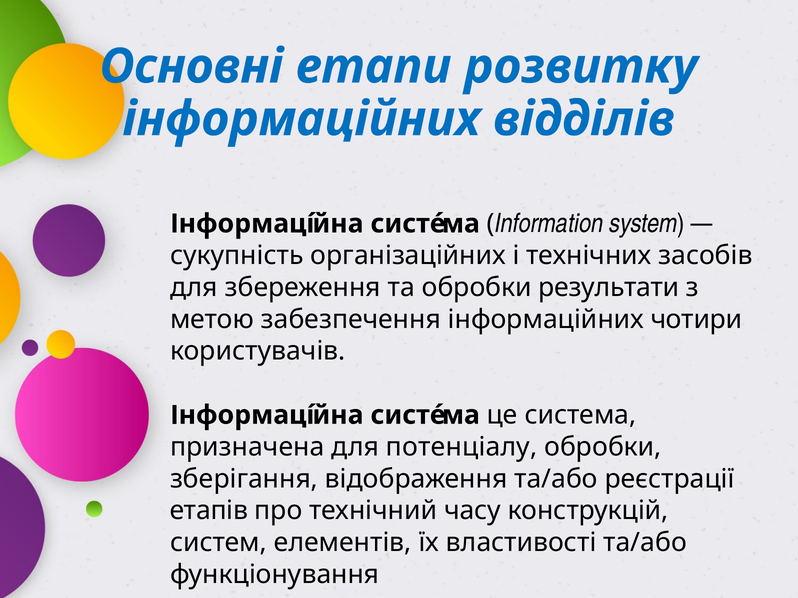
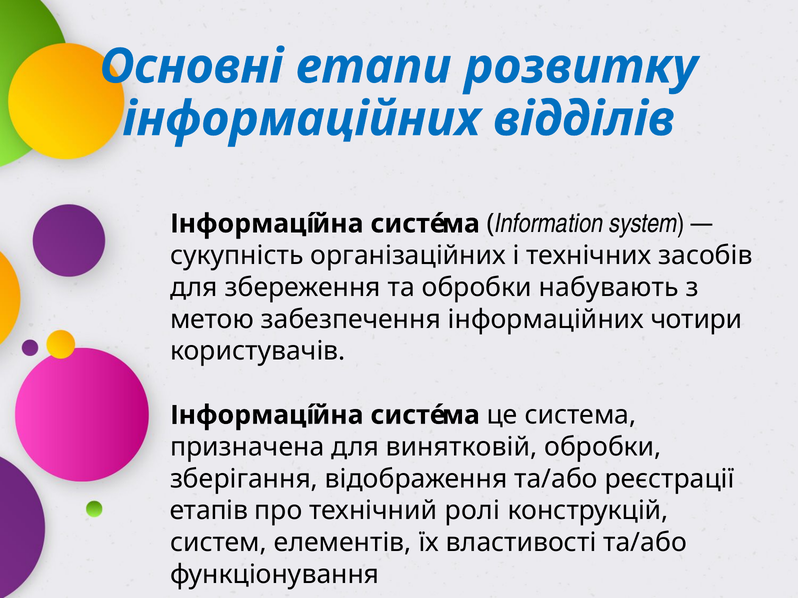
результати: результати -> набувають
потенціалу: потенціалу -> винятковій
часу: часу -> ролі
